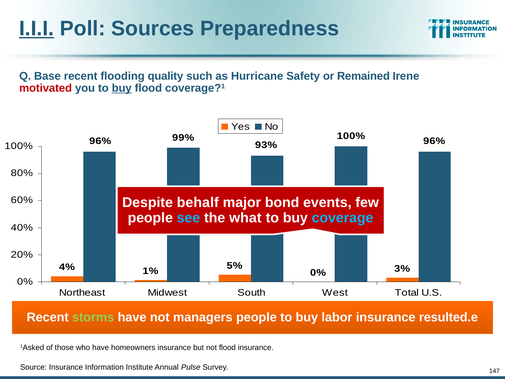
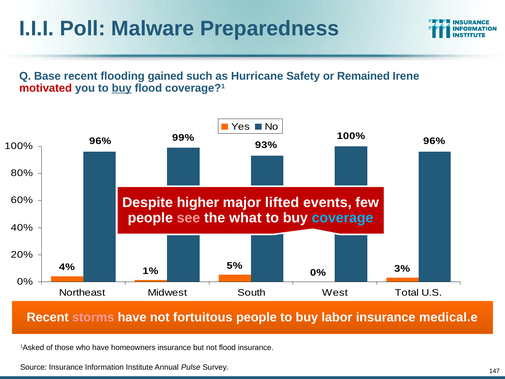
I.I.I underline: present -> none
Sources: Sources -> Malware
quality: quality -> gained
behalf: behalf -> higher
bond: bond -> lifted
see colour: light blue -> pink
storms colour: light green -> pink
managers: managers -> fortuitous
resulted.e: resulted.e -> medical.e
